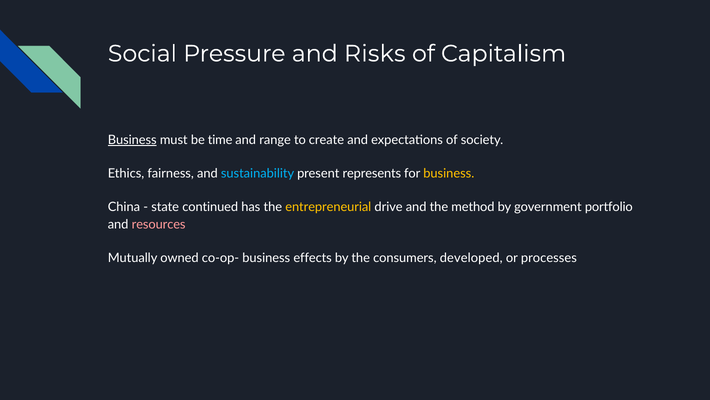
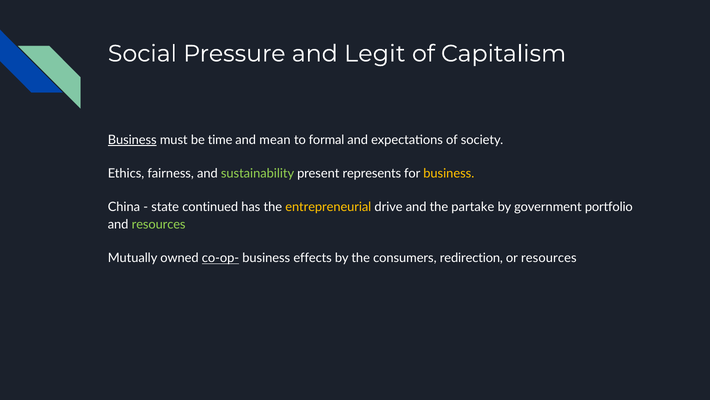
Risks: Risks -> Legit
range: range -> mean
create: create -> formal
sustainability colour: light blue -> light green
method: method -> partake
resources at (159, 224) colour: pink -> light green
co-op- underline: none -> present
developed: developed -> redirection
or processes: processes -> resources
